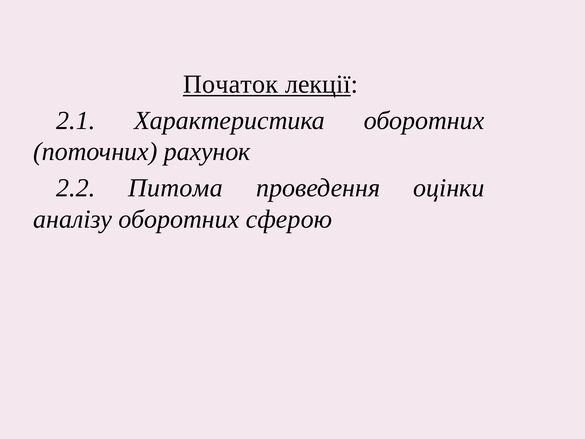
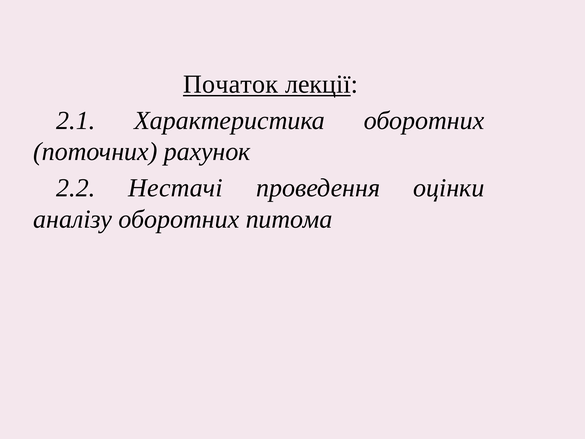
Питома: Питома -> Нестачі
сферою: сферою -> питома
